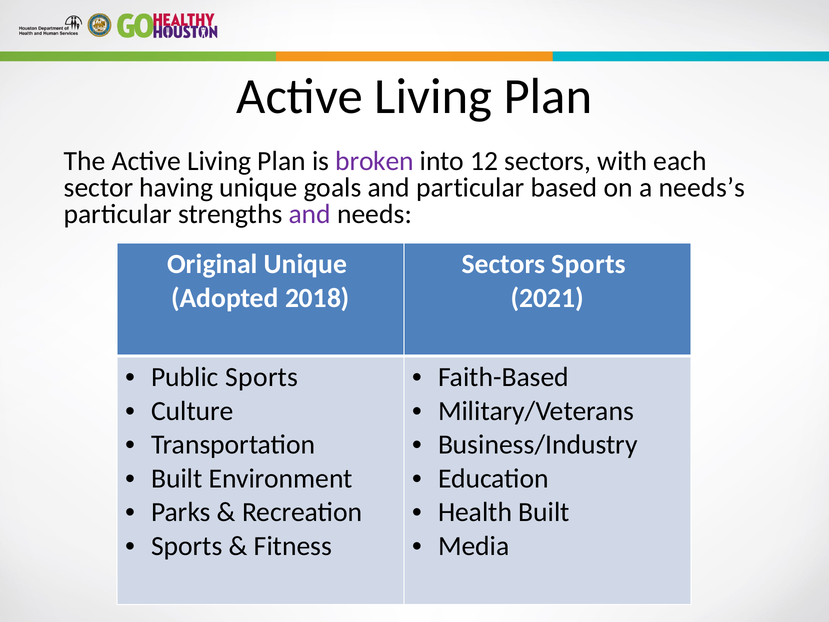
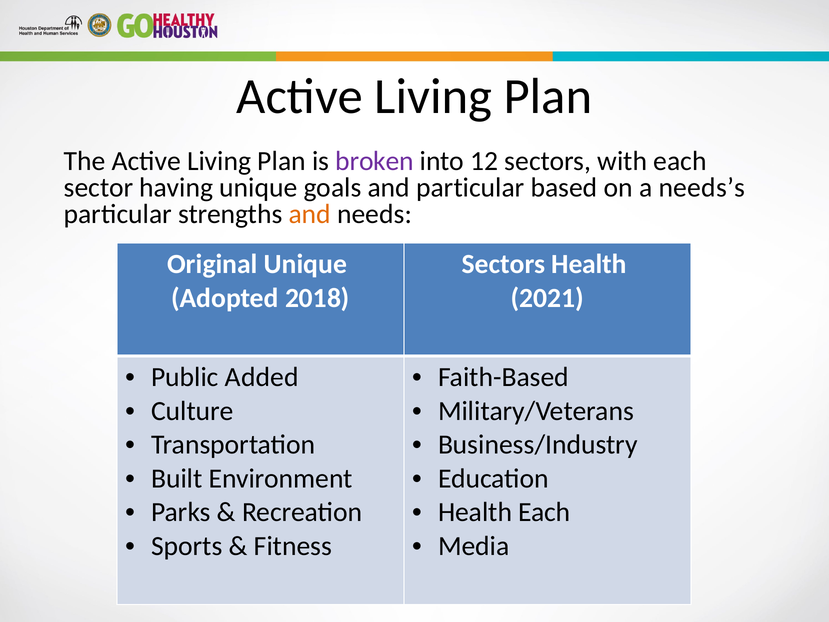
and at (310, 214) colour: purple -> orange
Sectors Sports: Sports -> Health
Public Sports: Sports -> Added
Health Built: Built -> Each
